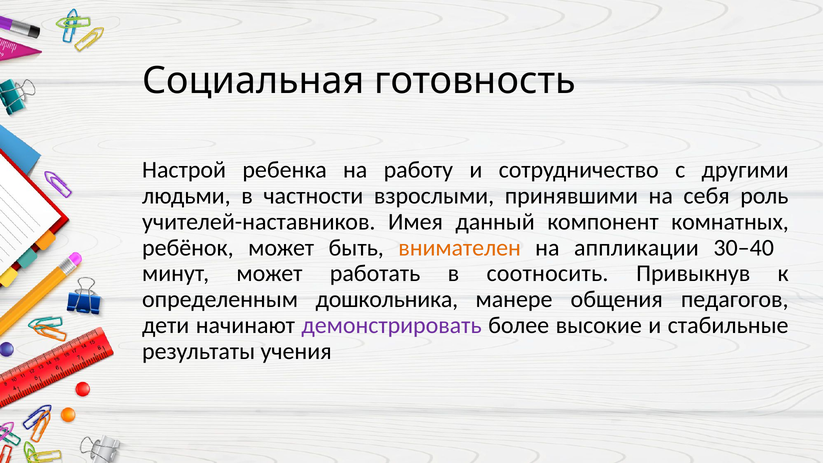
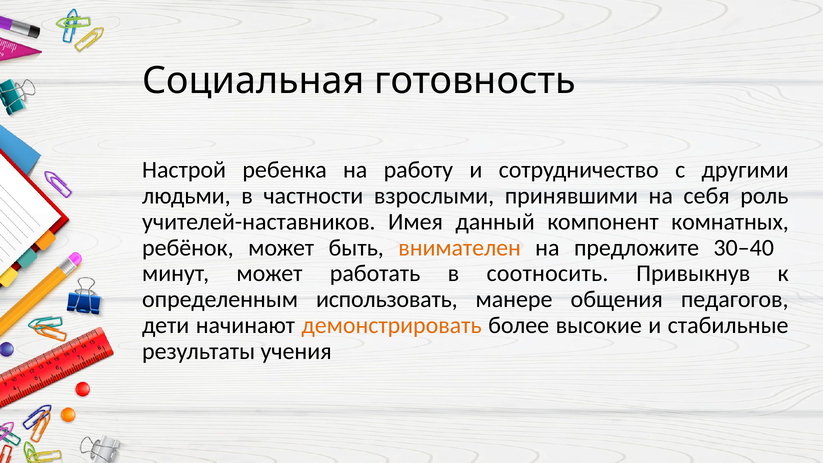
аппликации: аппликации -> предложите
дошкольника: дошкольника -> использовать
демонстрировать colour: purple -> orange
